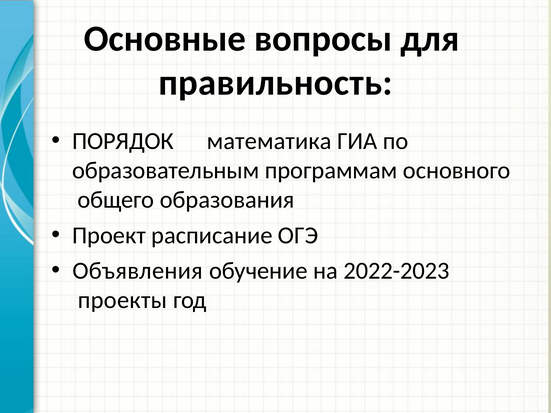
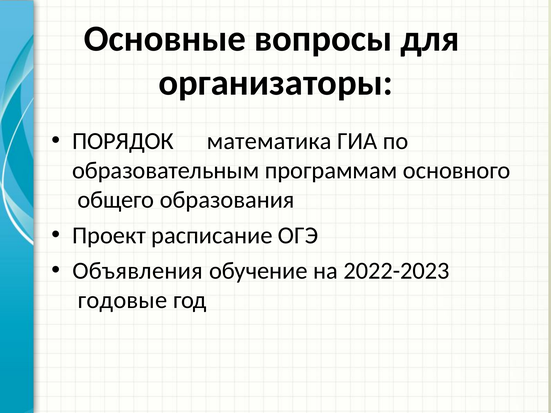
правильность: правильность -> организаторы
проекты: проекты -> годовые
